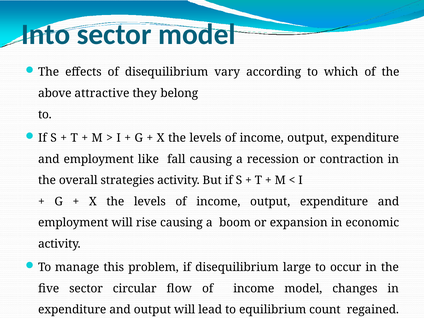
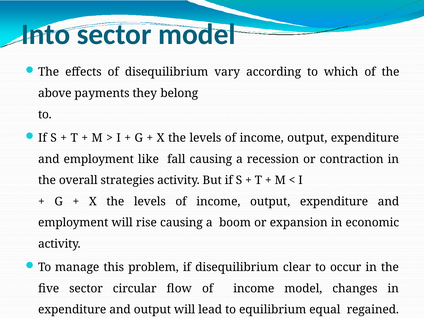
attractive: attractive -> payments
large: large -> clear
count: count -> equal
